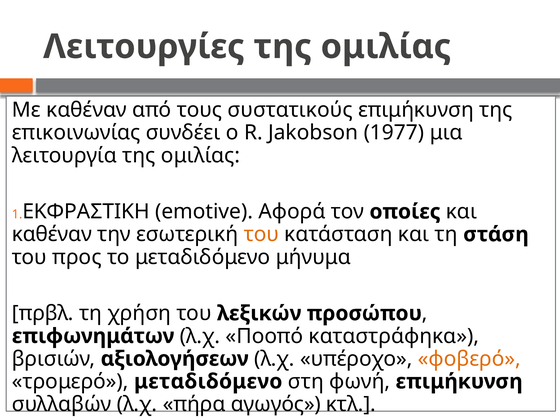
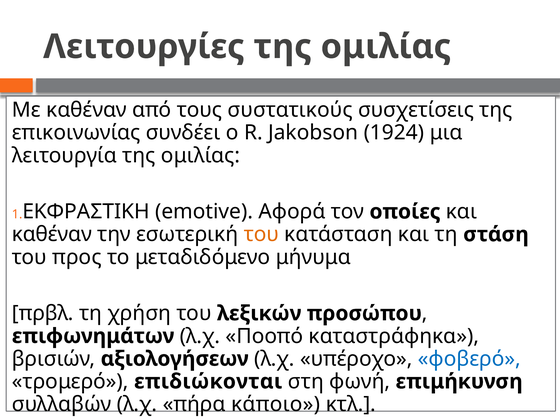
συστατικούς επιμήκυνση: επιμήκυνση -> συσχετίσεις
1977: 1977 -> 1924
φοβερό colour: orange -> blue
τρομερό μεταδιδόμενο: μεταδιδόμενο -> επιδιώκονται
αγωγός: αγωγός -> κάποιο
